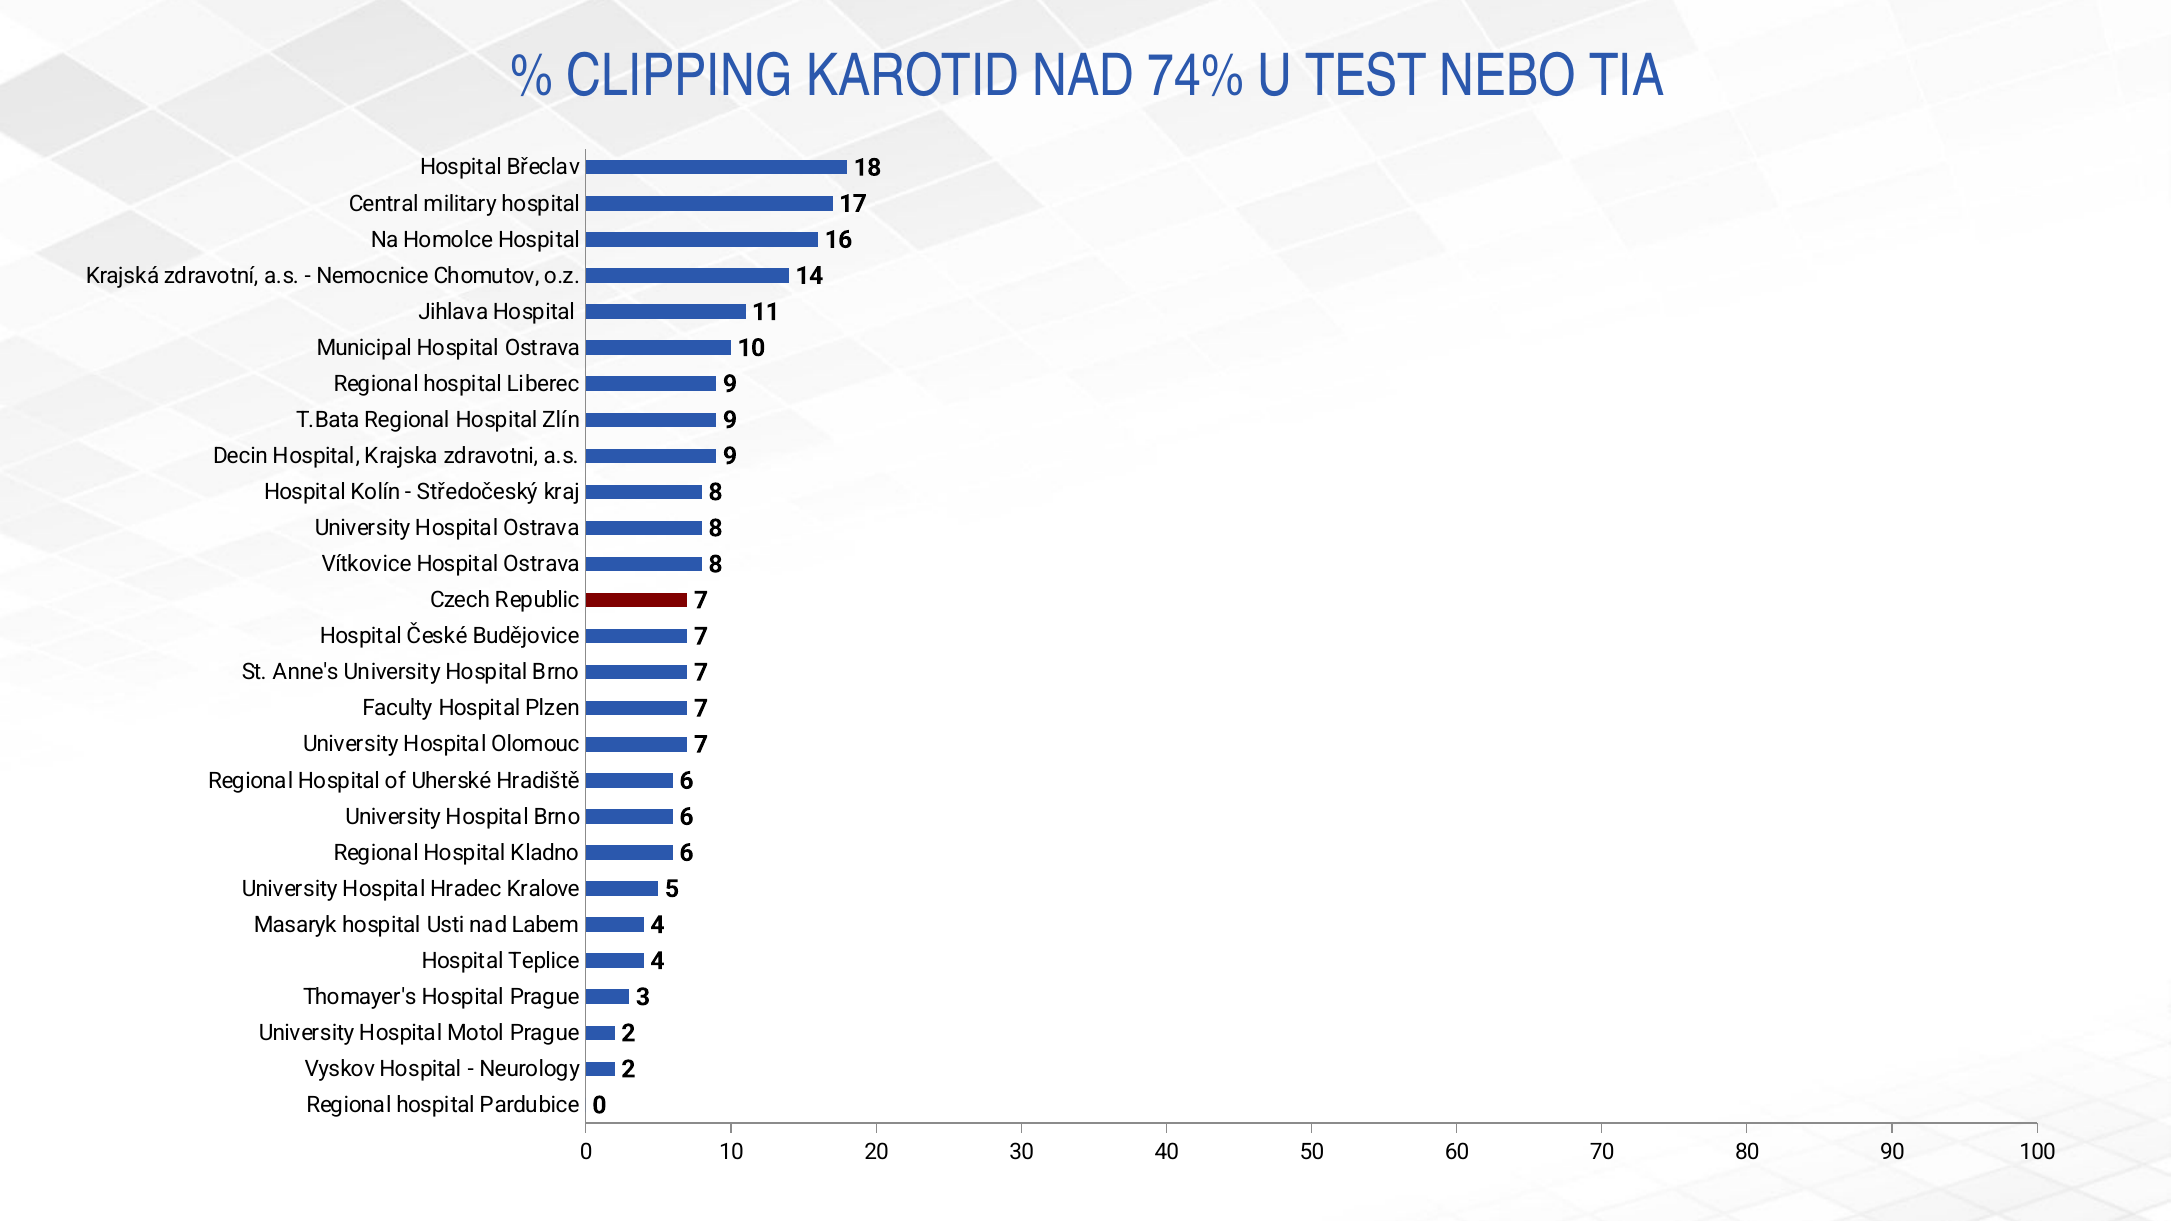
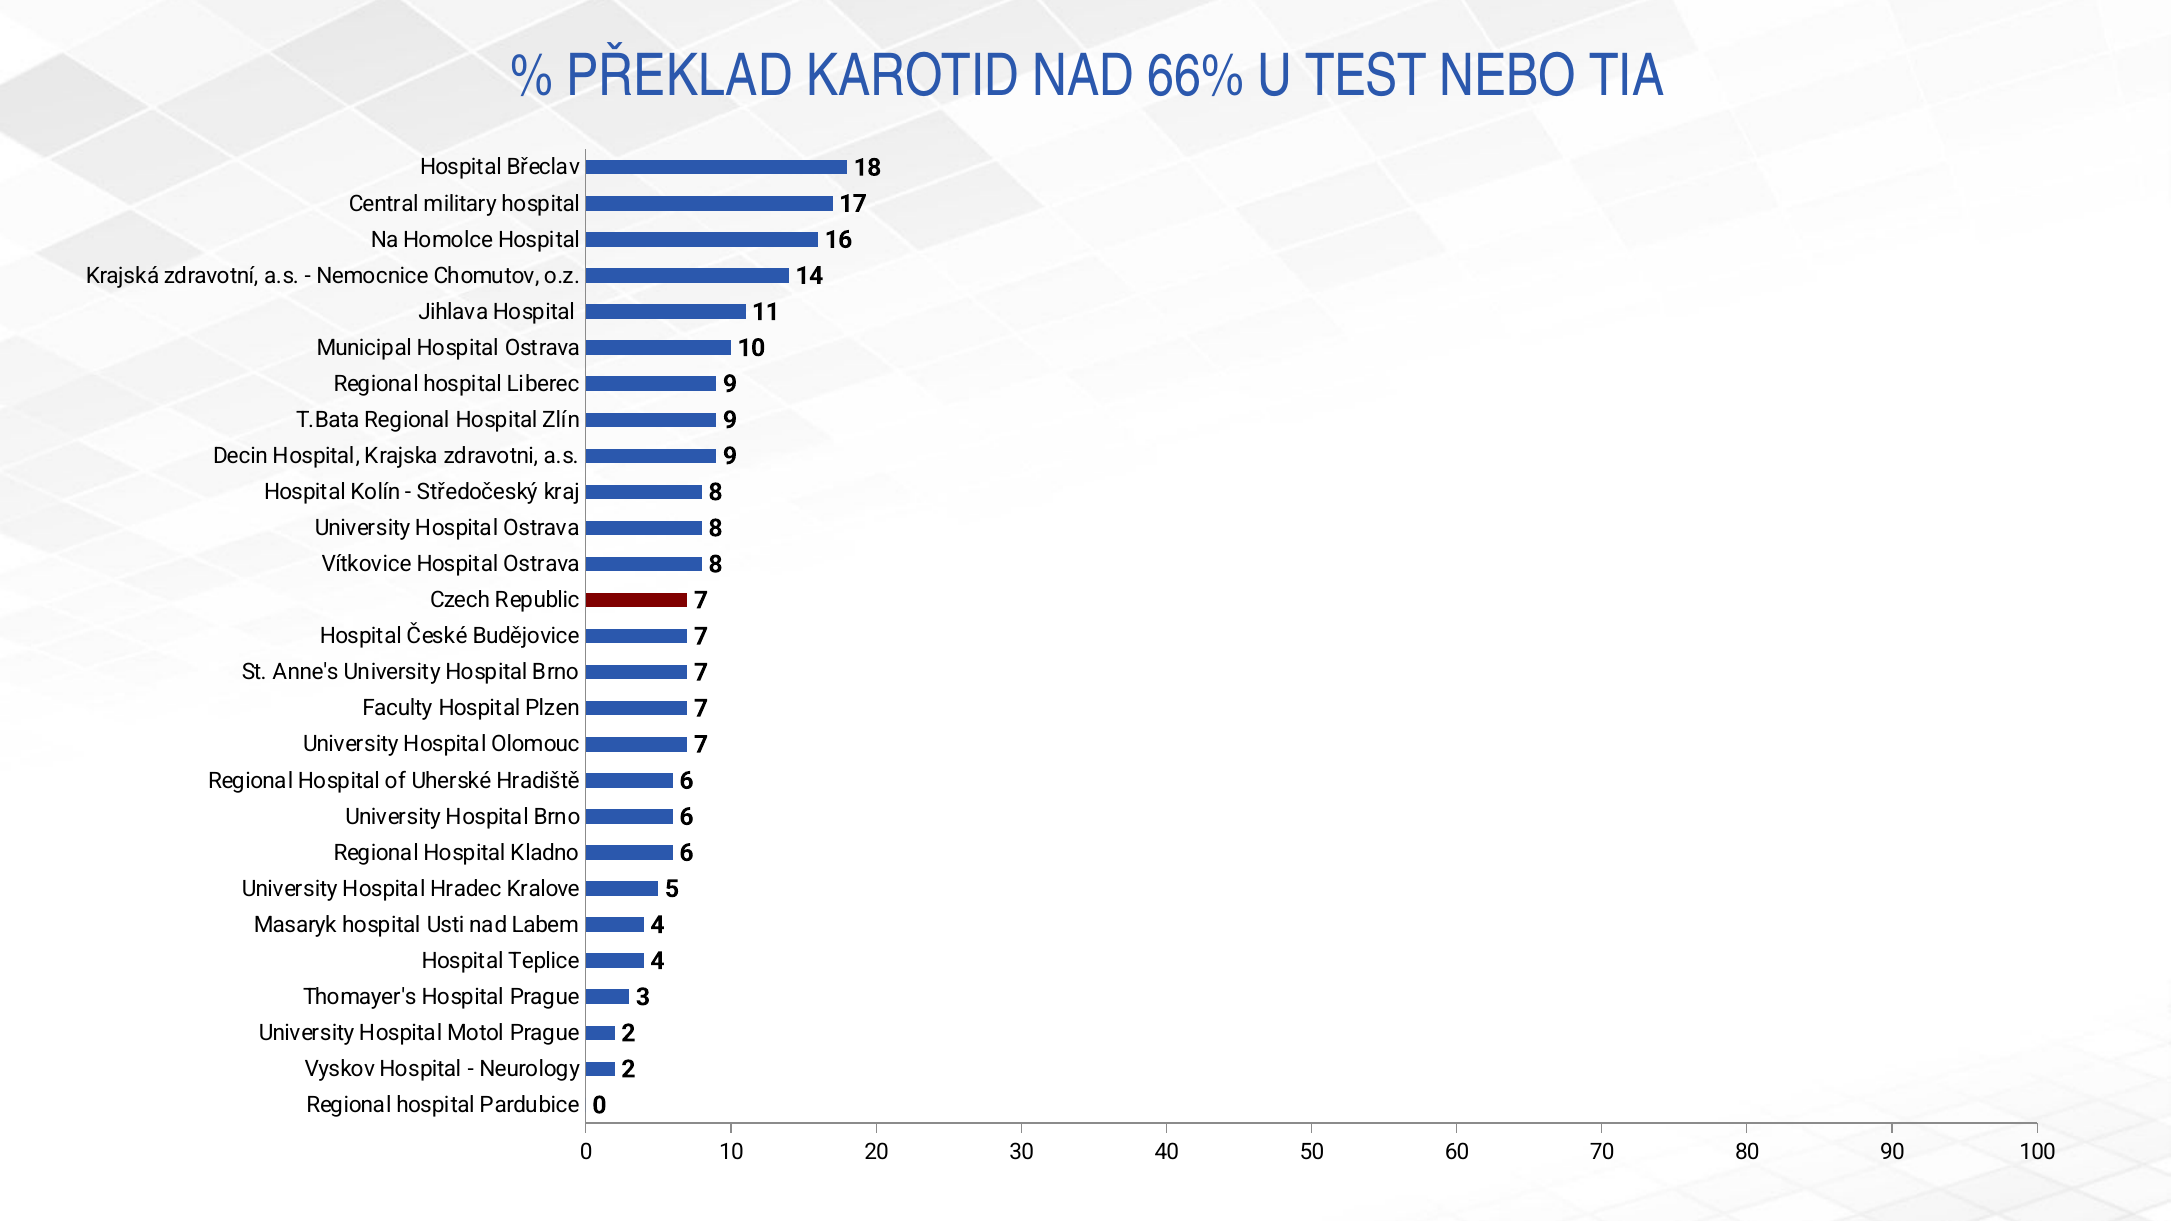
CLIPPING: CLIPPING -> PŘEKLAD
74%: 74% -> 66%
